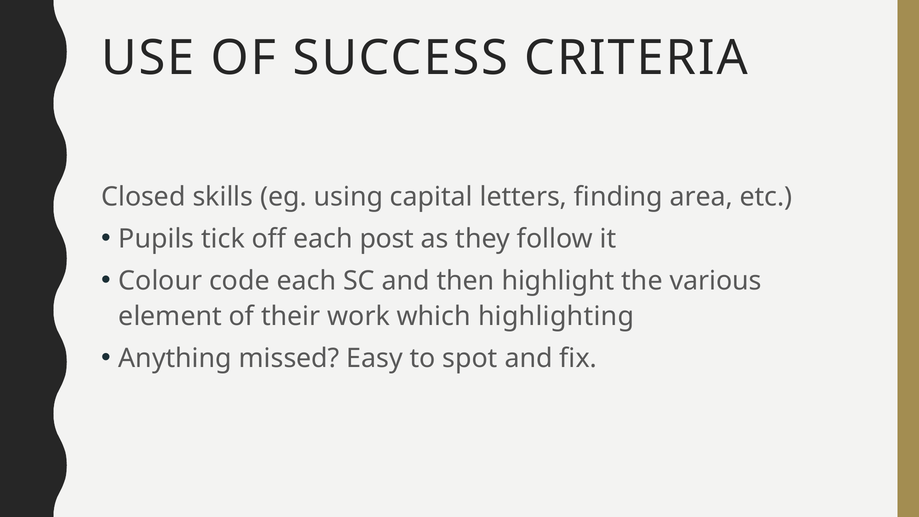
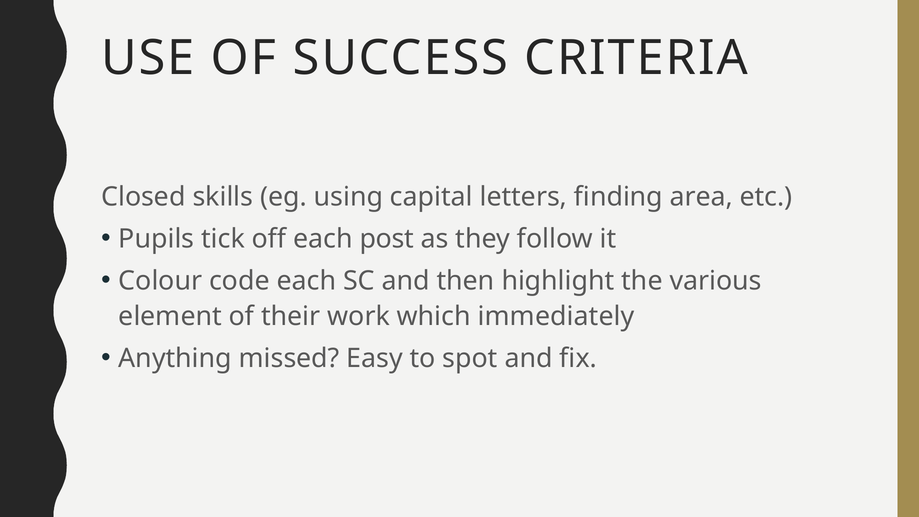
highlighting: highlighting -> immediately
